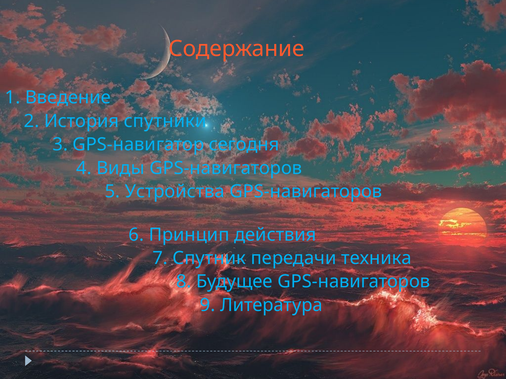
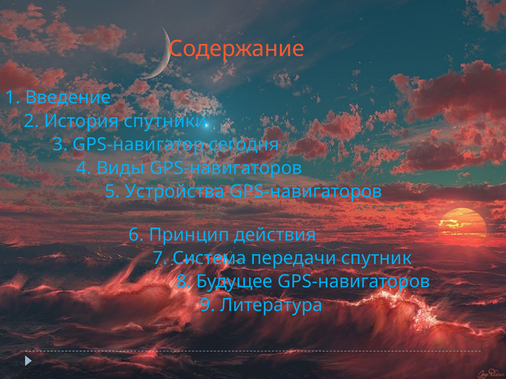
Спутник: Спутник -> Система
техника: техника -> спутник
